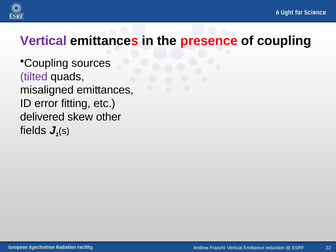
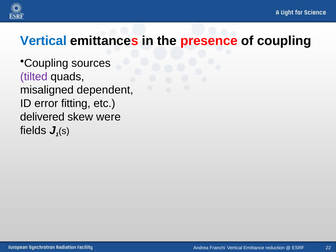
Vertical at (43, 41) colour: purple -> blue
misaligned emittances: emittances -> dependent
other: other -> were
